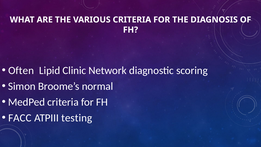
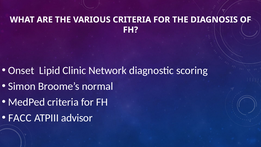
Often: Often -> Onset
testing: testing -> advisor
